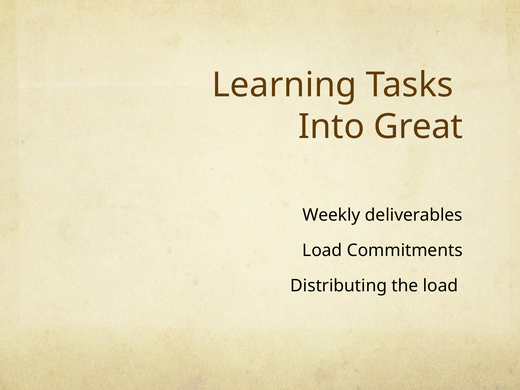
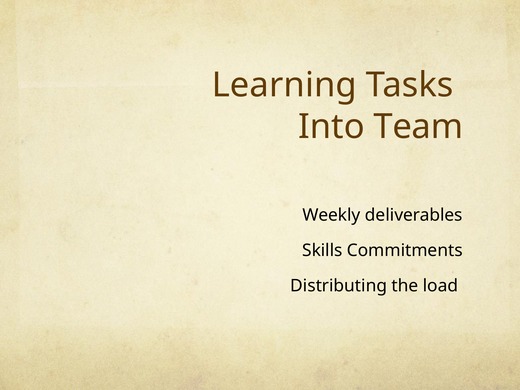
Great: Great -> Team
Load at (322, 251): Load -> Skills
